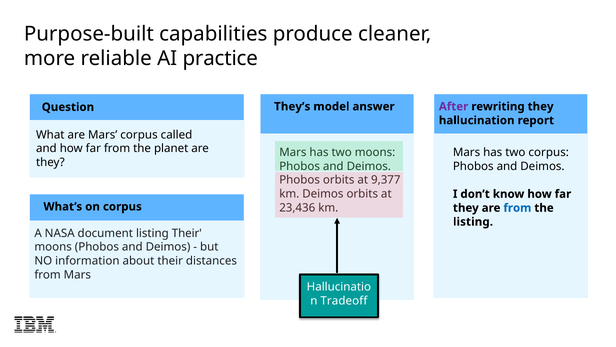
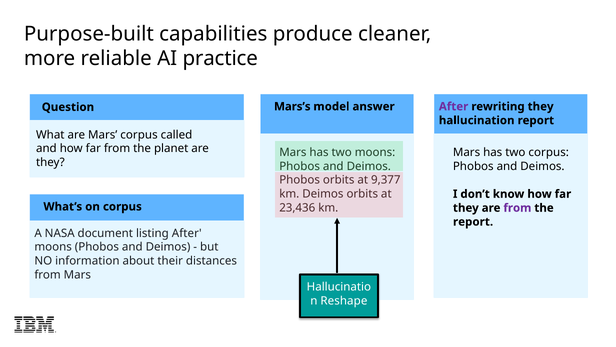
They’s: They’s -> Mars’s
from at (517, 208) colour: blue -> purple
listing at (473, 221): listing -> report
listing Their: Their -> After
Tradeoff: Tradeoff -> Reshape
